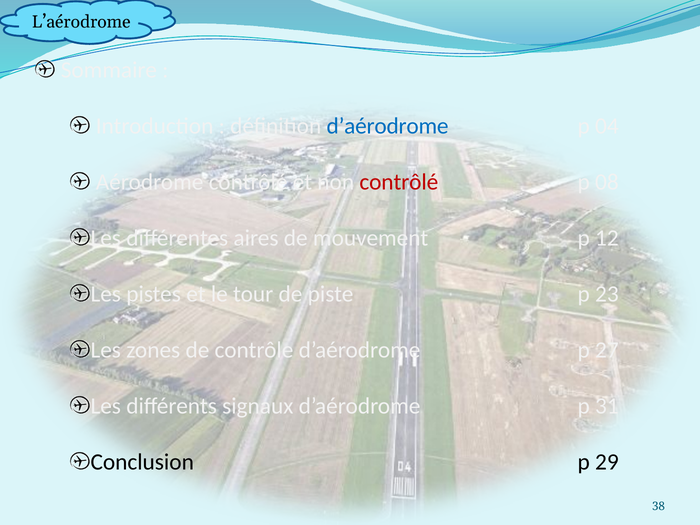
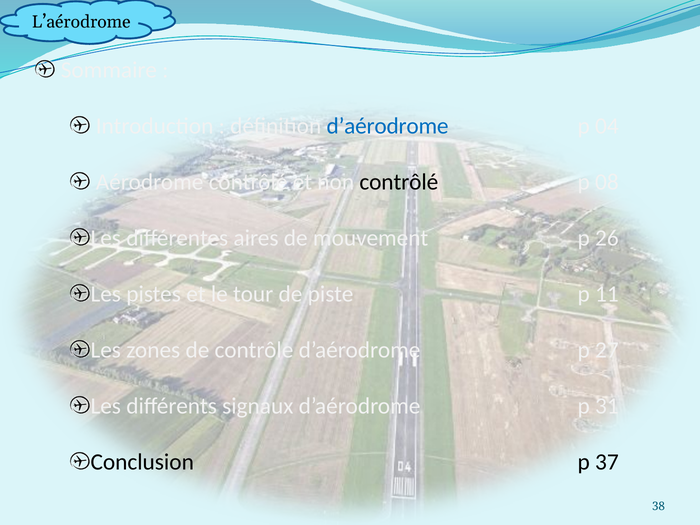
contrôlé at (399, 182) colour: red -> black
12: 12 -> 26
23: 23 -> 11
29: 29 -> 37
